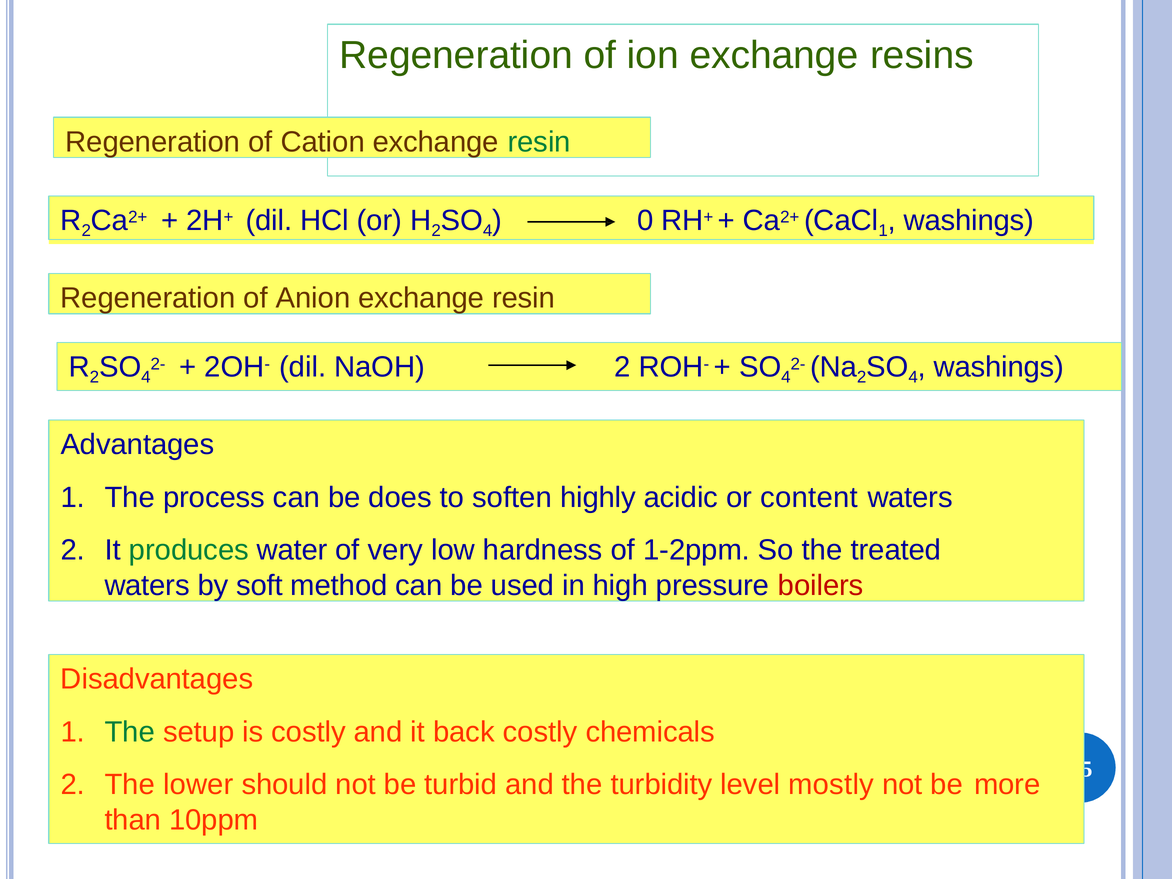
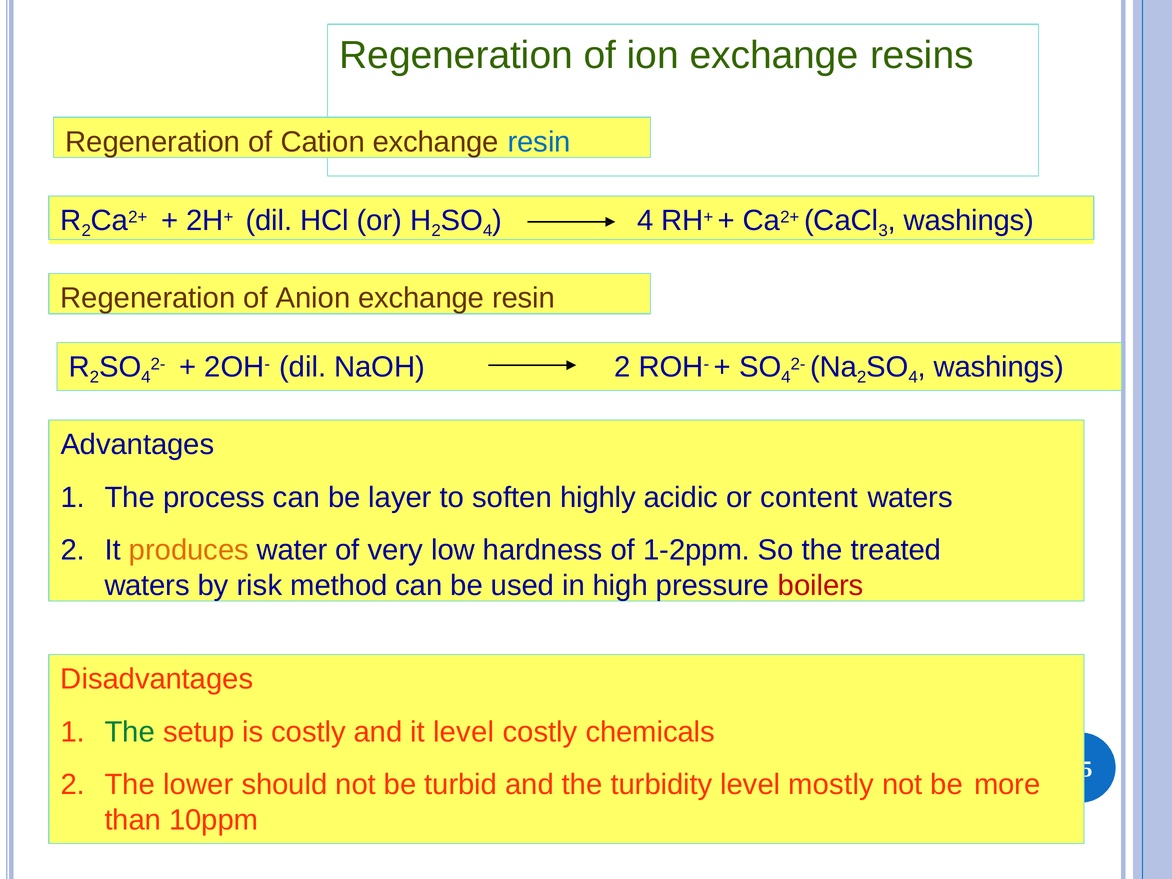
resin at (539, 142) colour: green -> blue
0 at (645, 221): 0 -> 4
1 at (883, 231): 1 -> 3
does: does -> layer
produces colour: green -> orange
soft: soft -> risk
it back: back -> level
